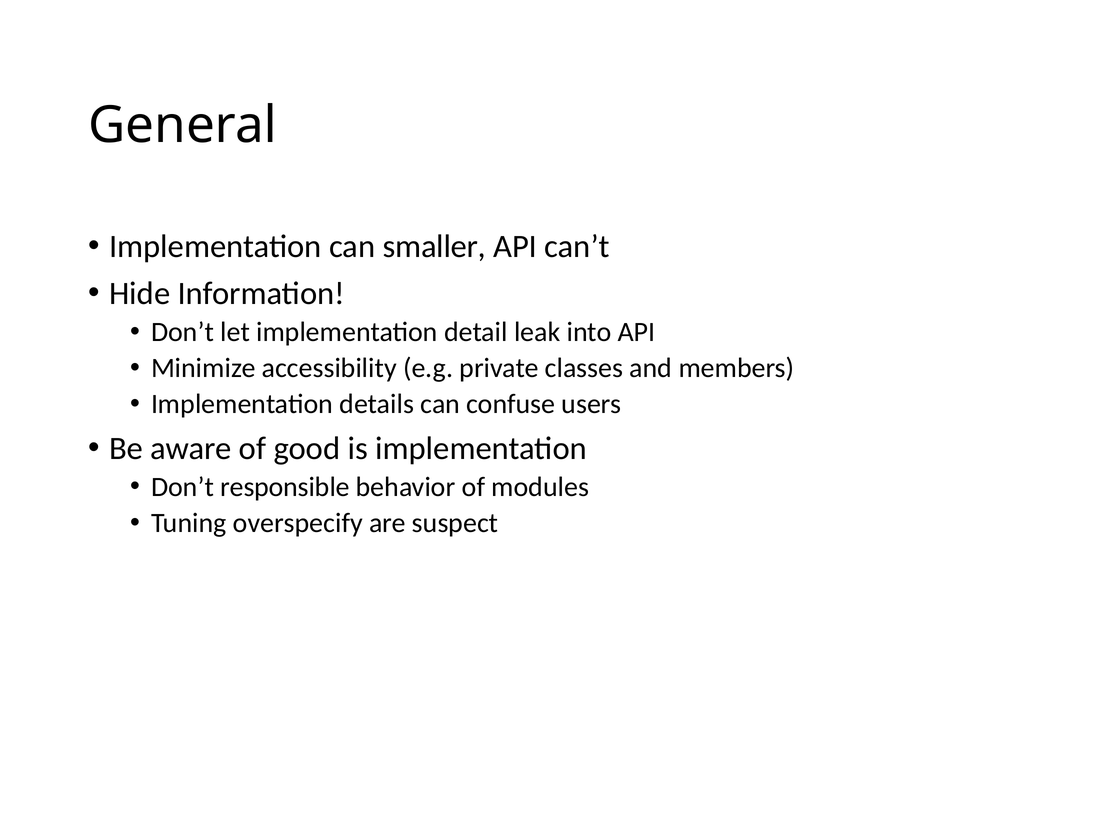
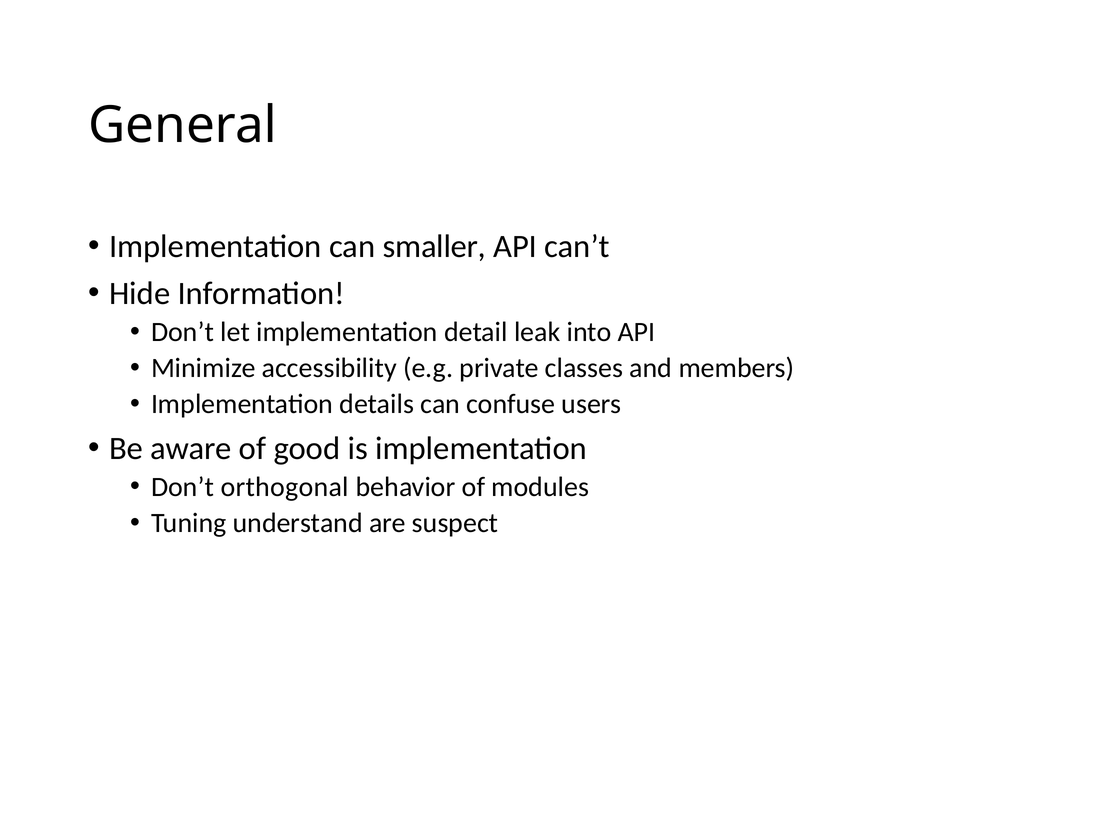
responsible: responsible -> orthogonal
overspecify: overspecify -> understand
